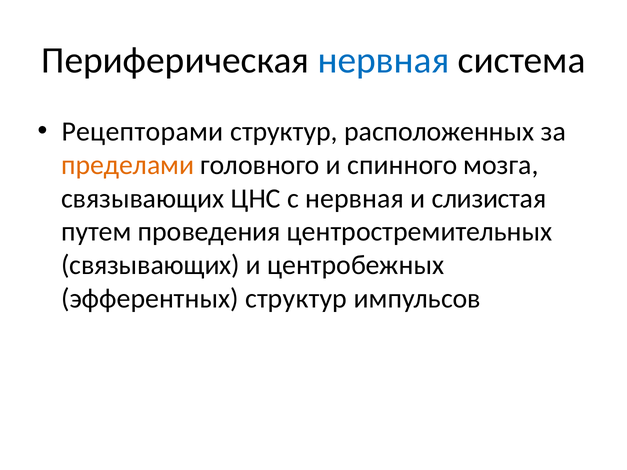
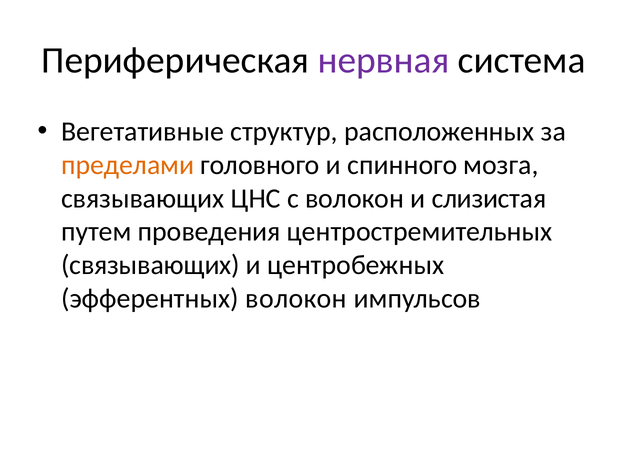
нервная at (384, 61) colour: blue -> purple
Рецепторами: Рецепторами -> Вегетативные
с нервная: нервная -> волокон
эфферентных структур: структур -> волокон
